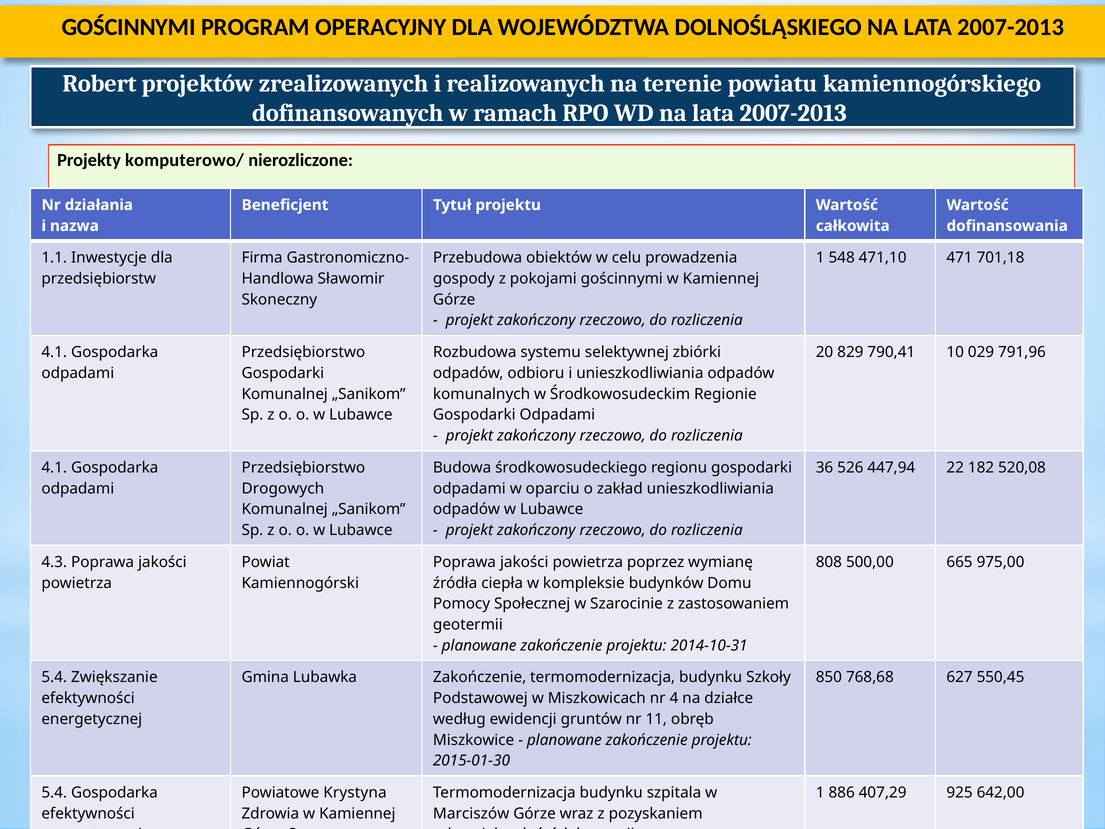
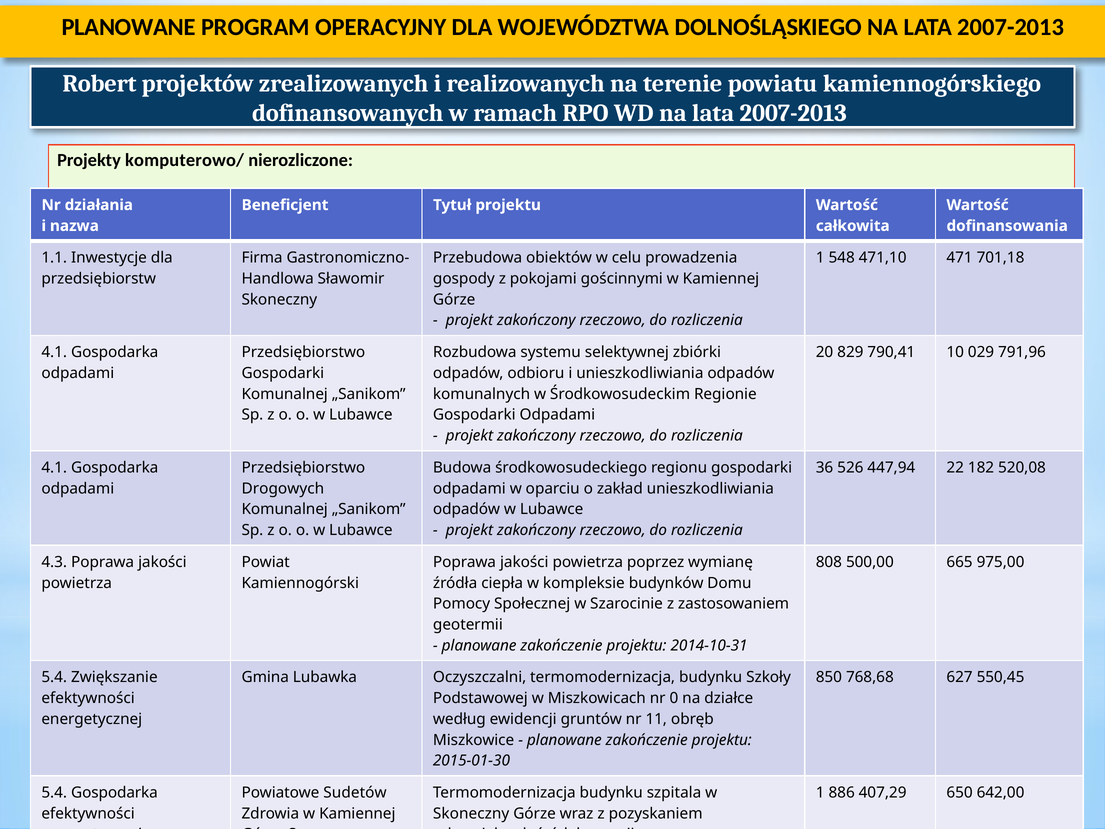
GOŚCINNYMI at (129, 27): GOŚCINNYMI -> PLANOWANE
Lubawka Zakończenie: Zakończenie -> Oczyszczalni
4: 4 -> 0
Krystyna: Krystyna -> Sudetów
925: 925 -> 650
Marciszów at (471, 813): Marciszów -> Skoneczny
